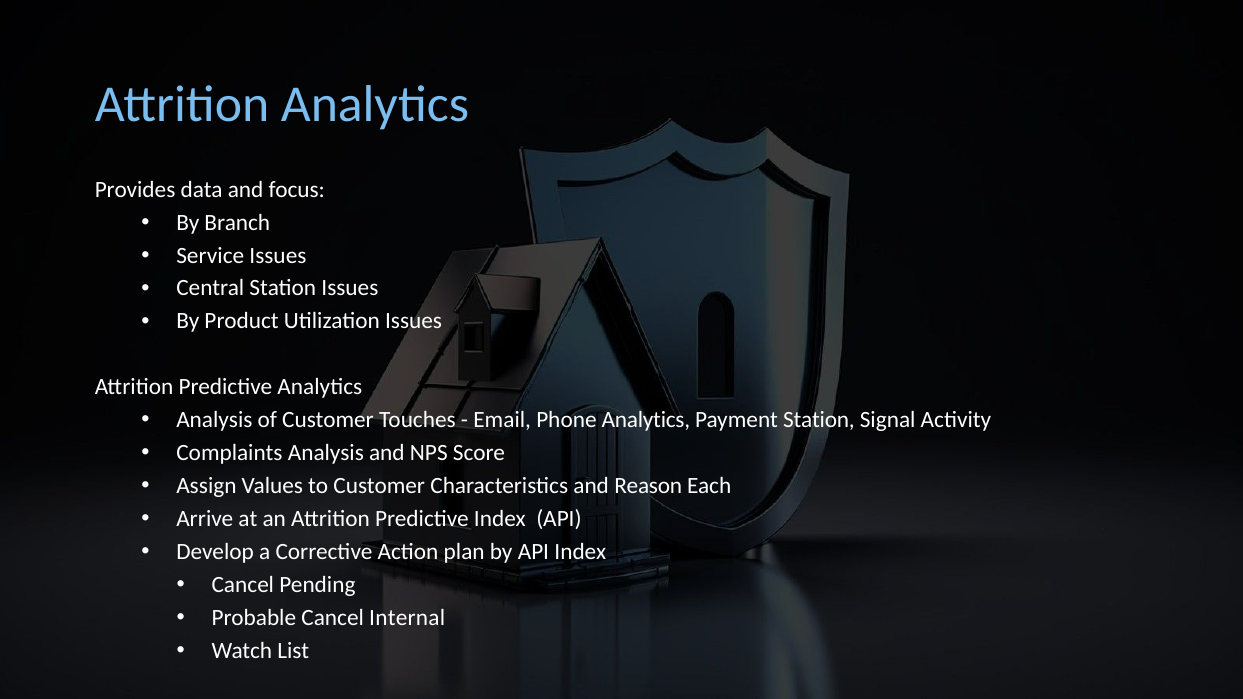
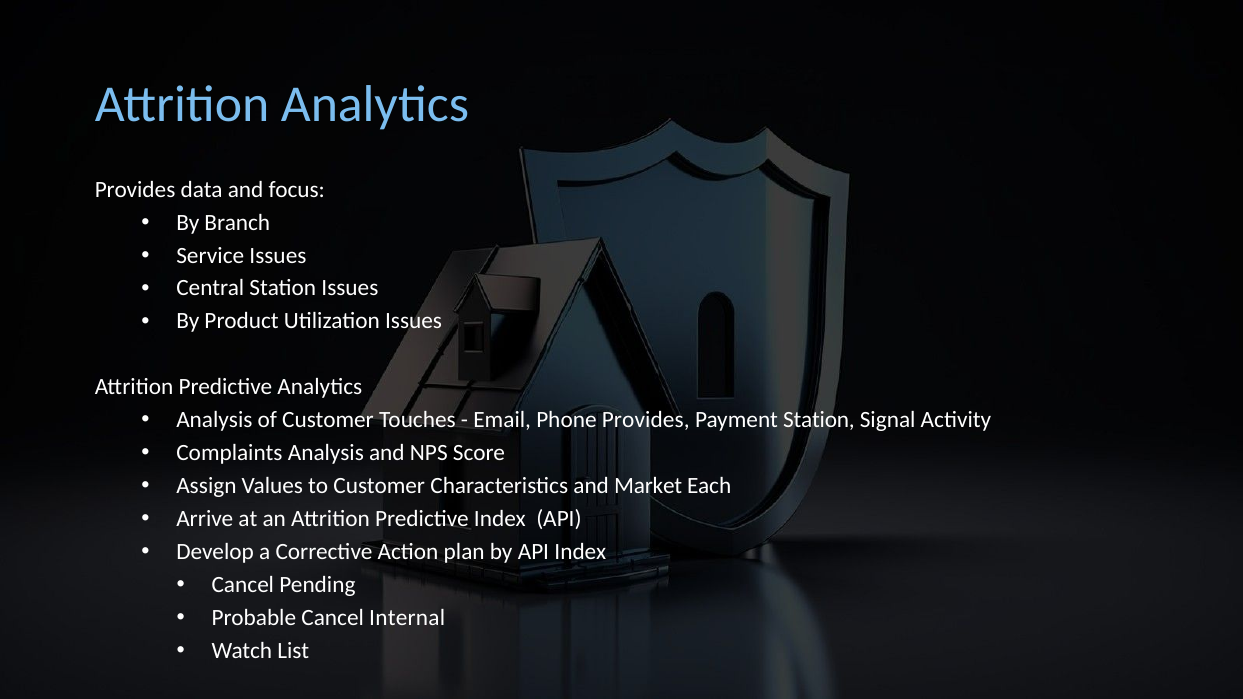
Phone Analytics: Analytics -> Provides
Reason: Reason -> Market
